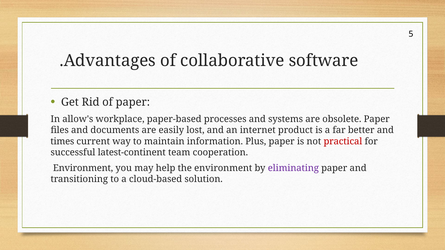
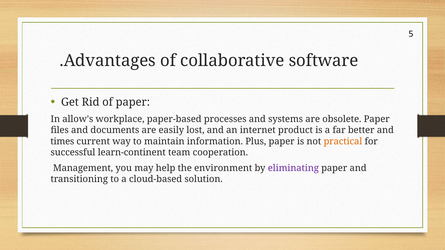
practical colour: red -> orange
latest-continent: latest-continent -> learn-continent
Environment at (83, 168): Environment -> Management
